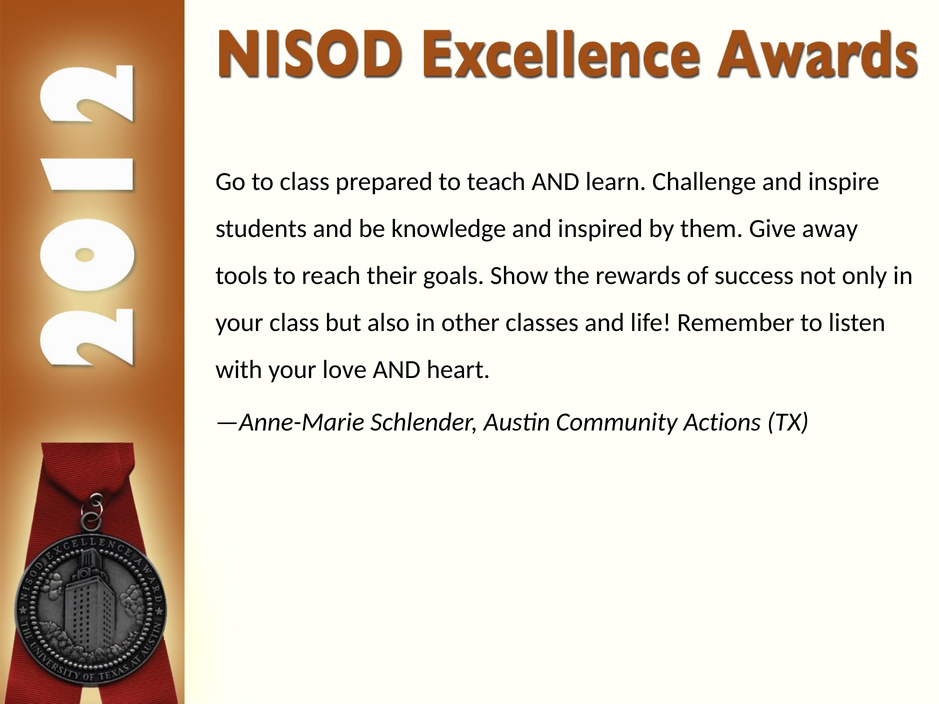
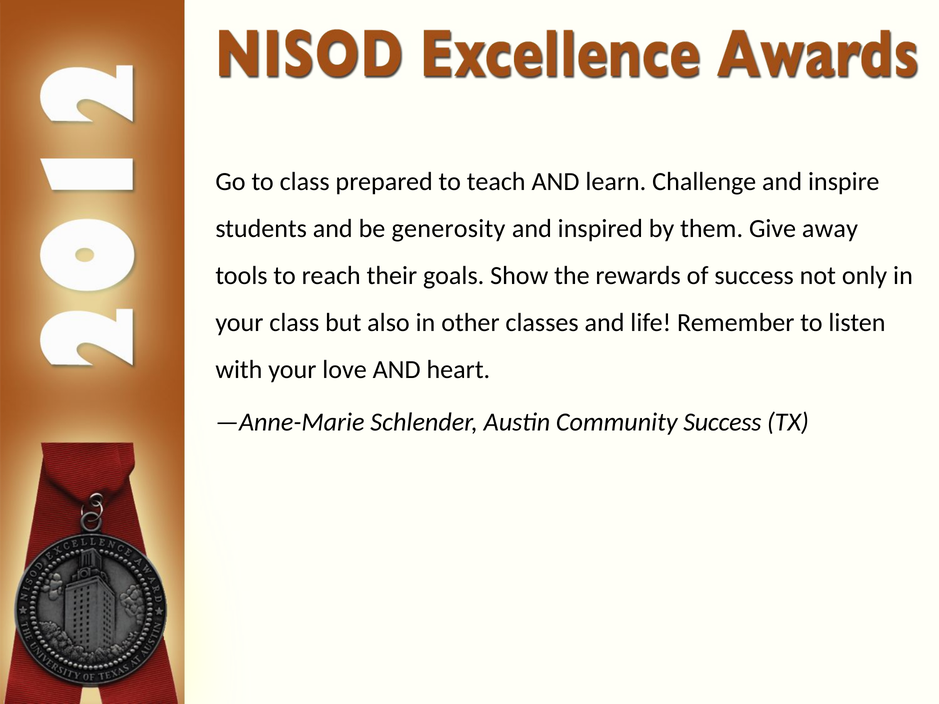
knowledge: knowledge -> generosity
Community Actions: Actions -> Success
